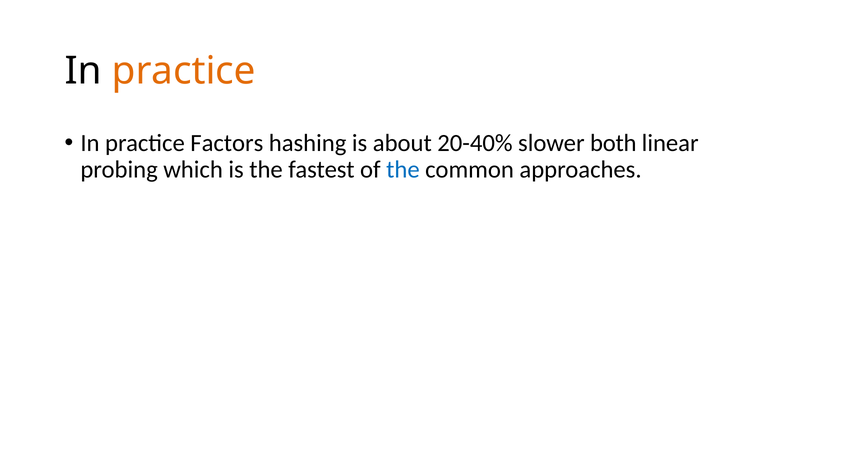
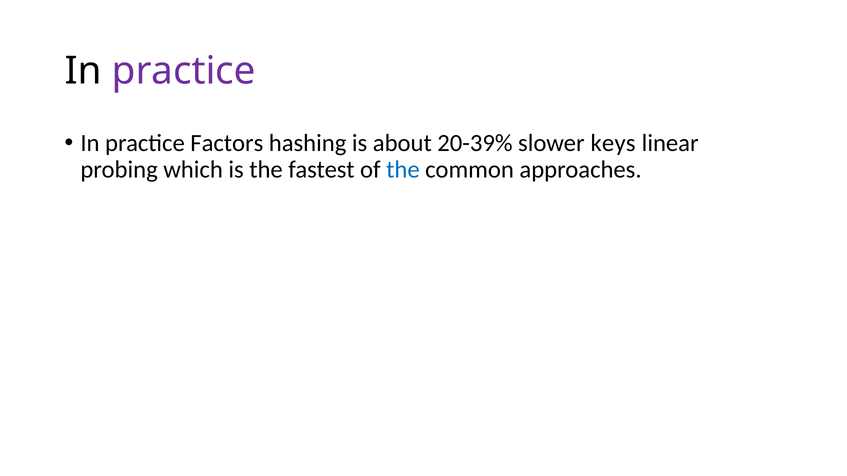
practice at (184, 71) colour: orange -> purple
20-40%: 20-40% -> 20-39%
both: both -> keys
